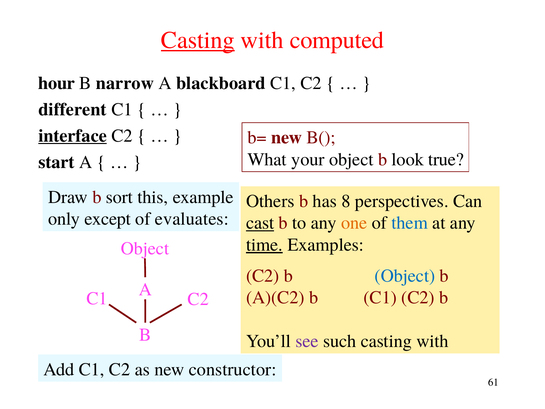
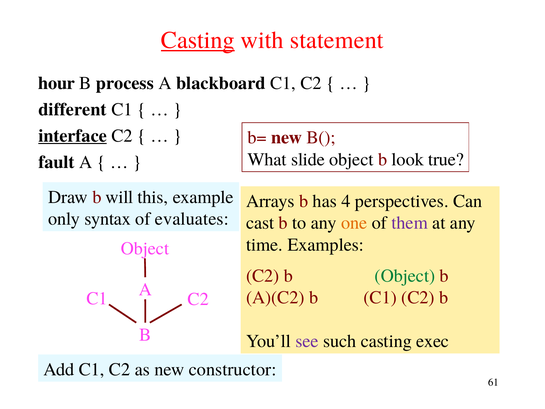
computed: computed -> statement
narrow: narrow -> process
your: your -> slide
start: start -> fault
sort: sort -> will
Others: Others -> Arrays
8: 8 -> 4
except: except -> syntax
cast underline: present -> none
them colour: blue -> purple
time underline: present -> none
Object at (405, 276) colour: blue -> green
such casting with: with -> exec
